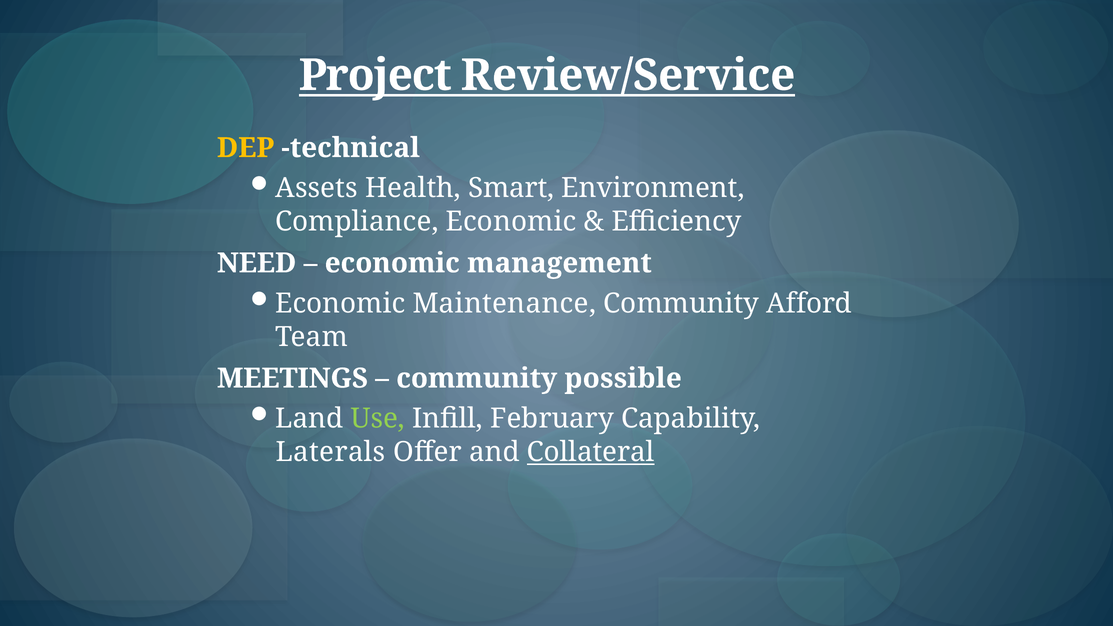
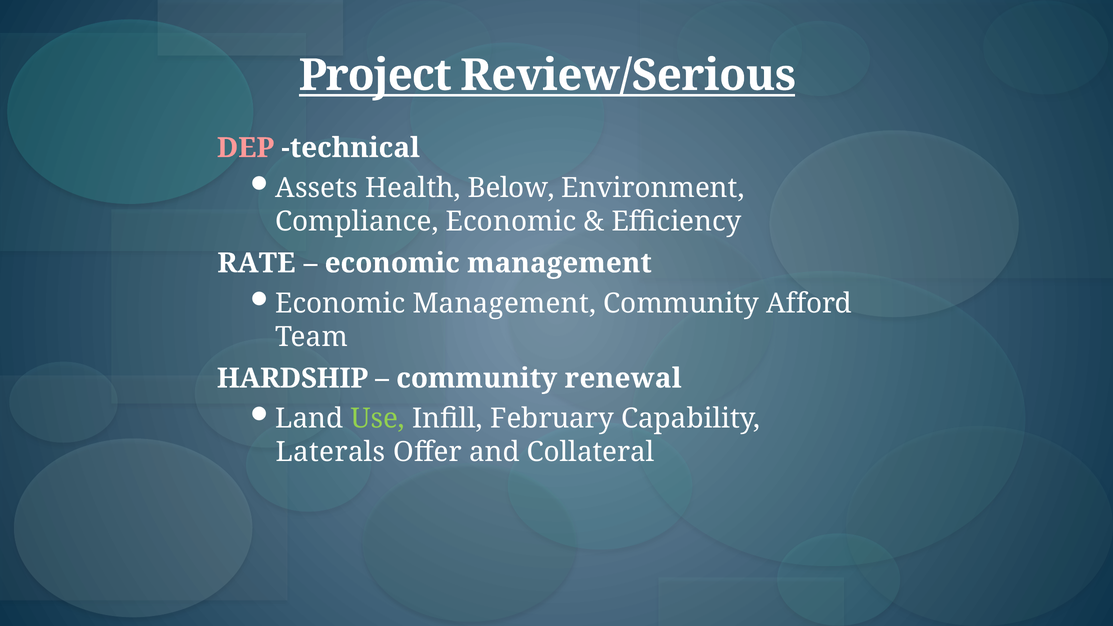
Review/Service: Review/Service -> Review/Serious
DEP colour: yellow -> pink
Smart: Smart -> Below
NEED: NEED -> RATE
Maintenance at (504, 304): Maintenance -> Management
MEETINGS: MEETINGS -> HARDSHIP
possible: possible -> renewal
Collateral underline: present -> none
